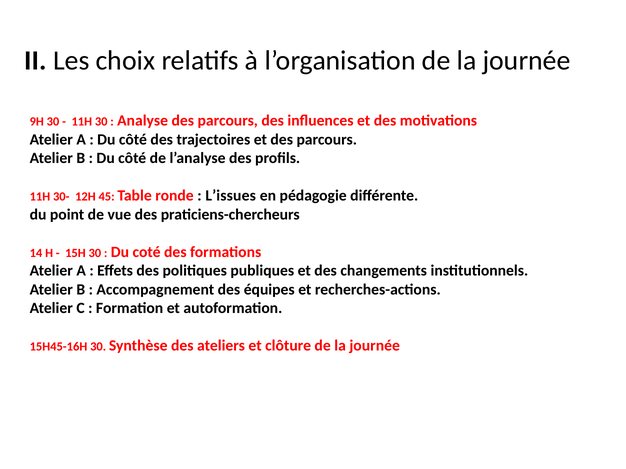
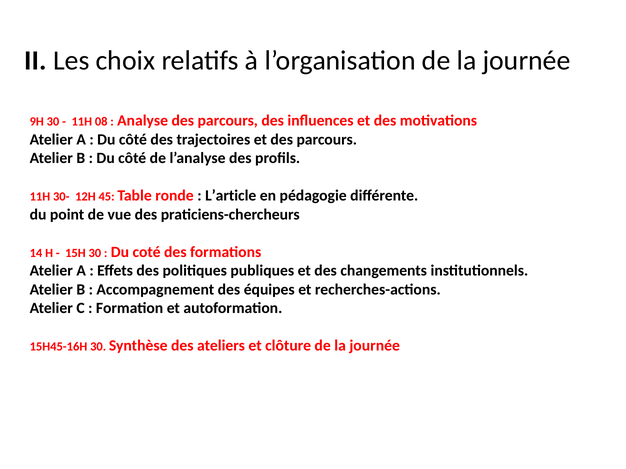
11H 30: 30 -> 08
L’issues: L’issues -> L’article
